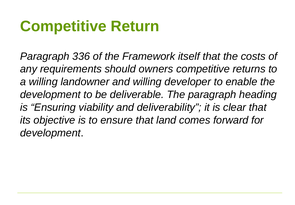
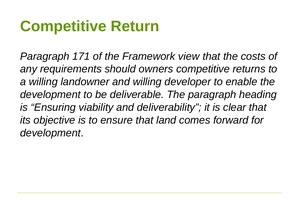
336: 336 -> 171
itself: itself -> view
